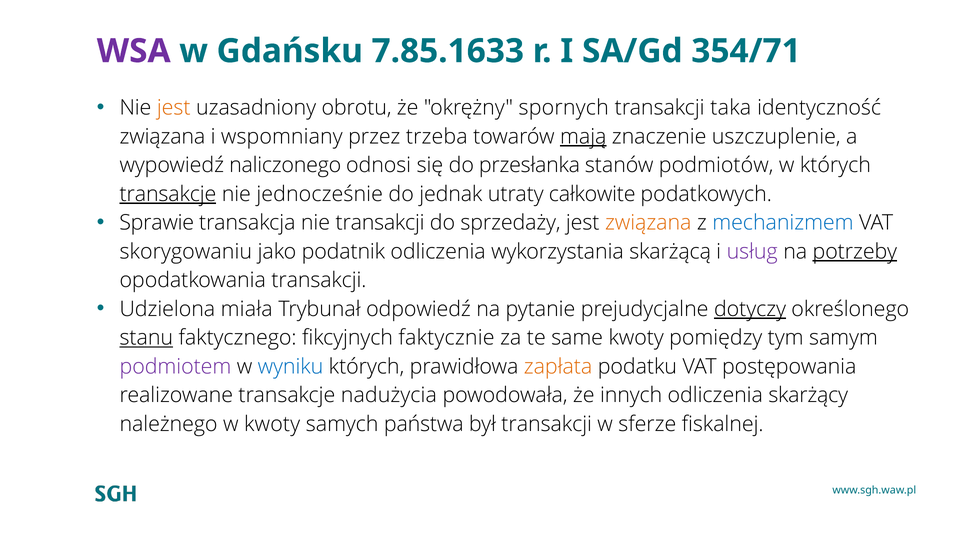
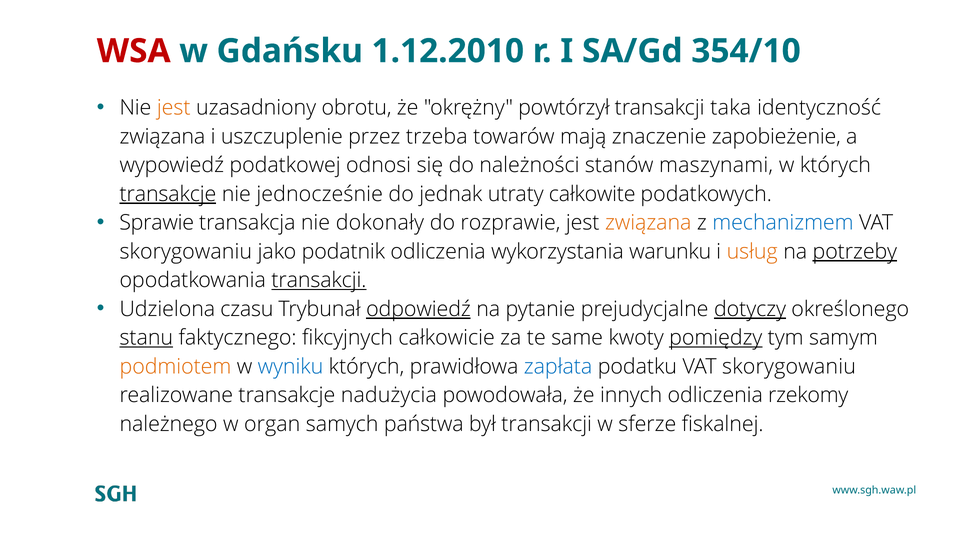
WSA colour: purple -> red
7.85.1633: 7.85.1633 -> 1.12.2010
354/71: 354/71 -> 354/10
spornych: spornych -> powtórzył
wspomniany: wspomniany -> uszczuplenie
mają underline: present -> none
uszczuplenie: uszczuplenie -> zapobieżenie
naliczonego: naliczonego -> podatkowej
przesłanka: przesłanka -> należności
podmiotów: podmiotów -> maszynami
nie transakcji: transakcji -> dokonały
sprzedaży: sprzedaży -> rozprawie
skarżącą: skarżącą -> warunku
usług colour: purple -> orange
transakcji at (319, 280) underline: none -> present
miała: miała -> czasu
odpowiedź underline: none -> present
faktycznie: faktycznie -> całkowicie
pomiędzy underline: none -> present
podmiotem colour: purple -> orange
zapłata colour: orange -> blue
podatku VAT postępowania: postępowania -> skorygowaniu
skarżący: skarżący -> rzekomy
w kwoty: kwoty -> organ
